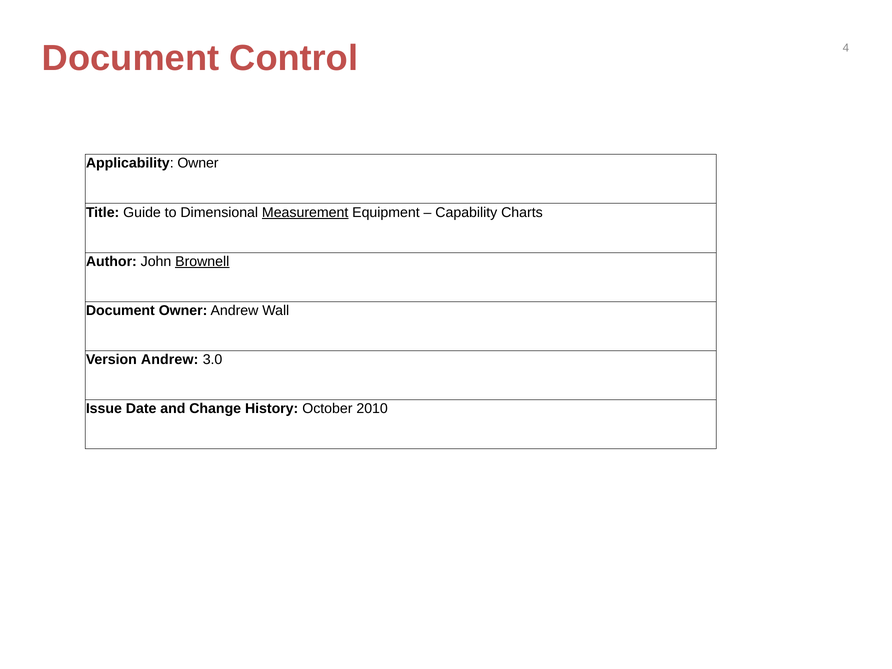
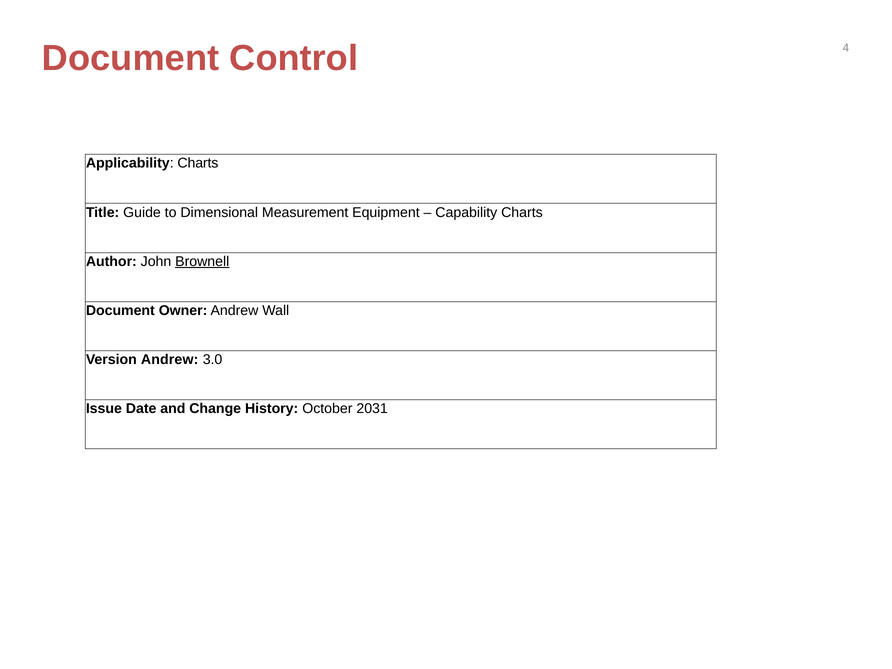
Applicability Owner: Owner -> Charts
Measurement underline: present -> none
2010: 2010 -> 2031
